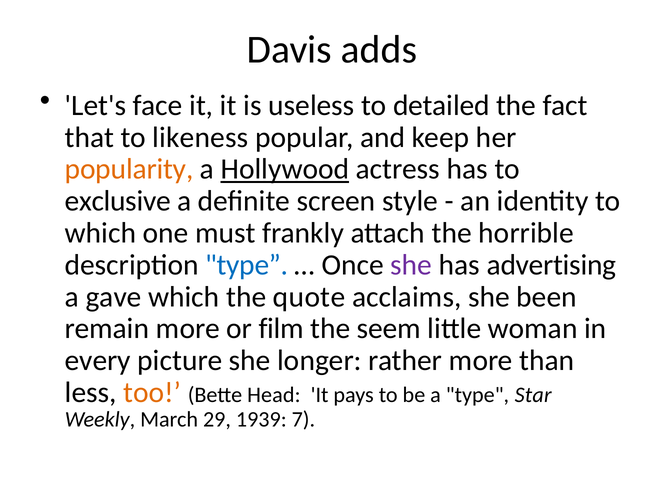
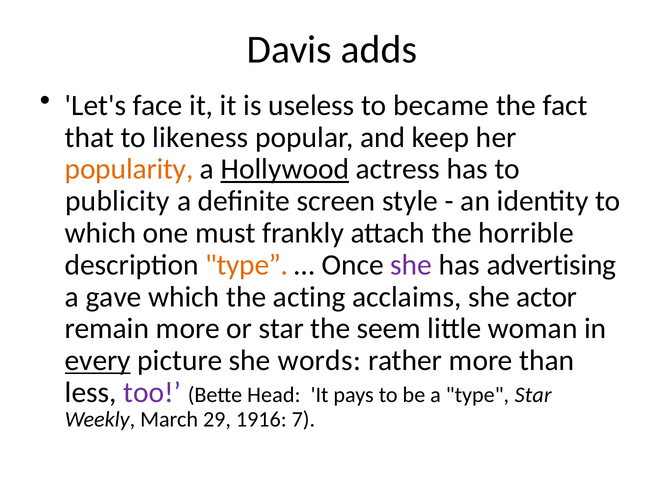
detailed: detailed -> became
exclusive: exclusive -> publicity
type at (247, 265) colour: blue -> orange
quote: quote -> acting
been: been -> actor
or film: film -> star
every underline: none -> present
longer: longer -> words
too colour: orange -> purple
1939: 1939 -> 1916
